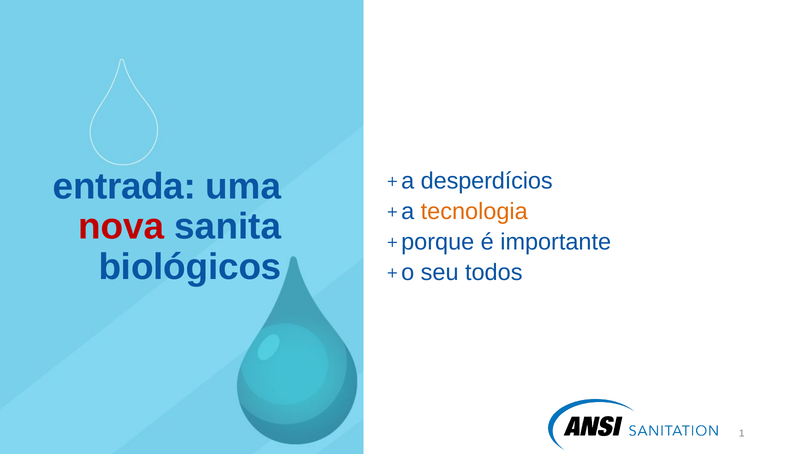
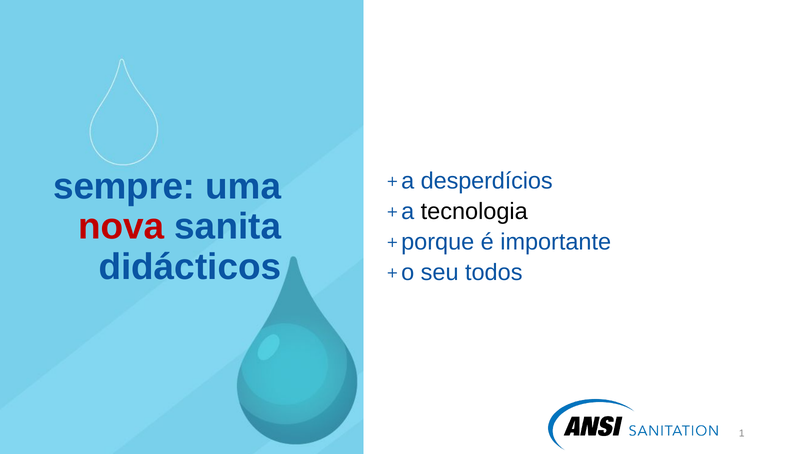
entrada: entrada -> sempre
tecnologia colour: orange -> black
biológicos: biológicos -> didácticos
